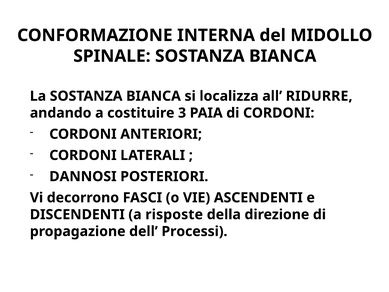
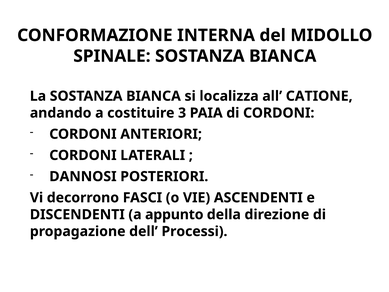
RIDURRE: RIDURRE -> CATIONE
risposte: risposte -> appunto
